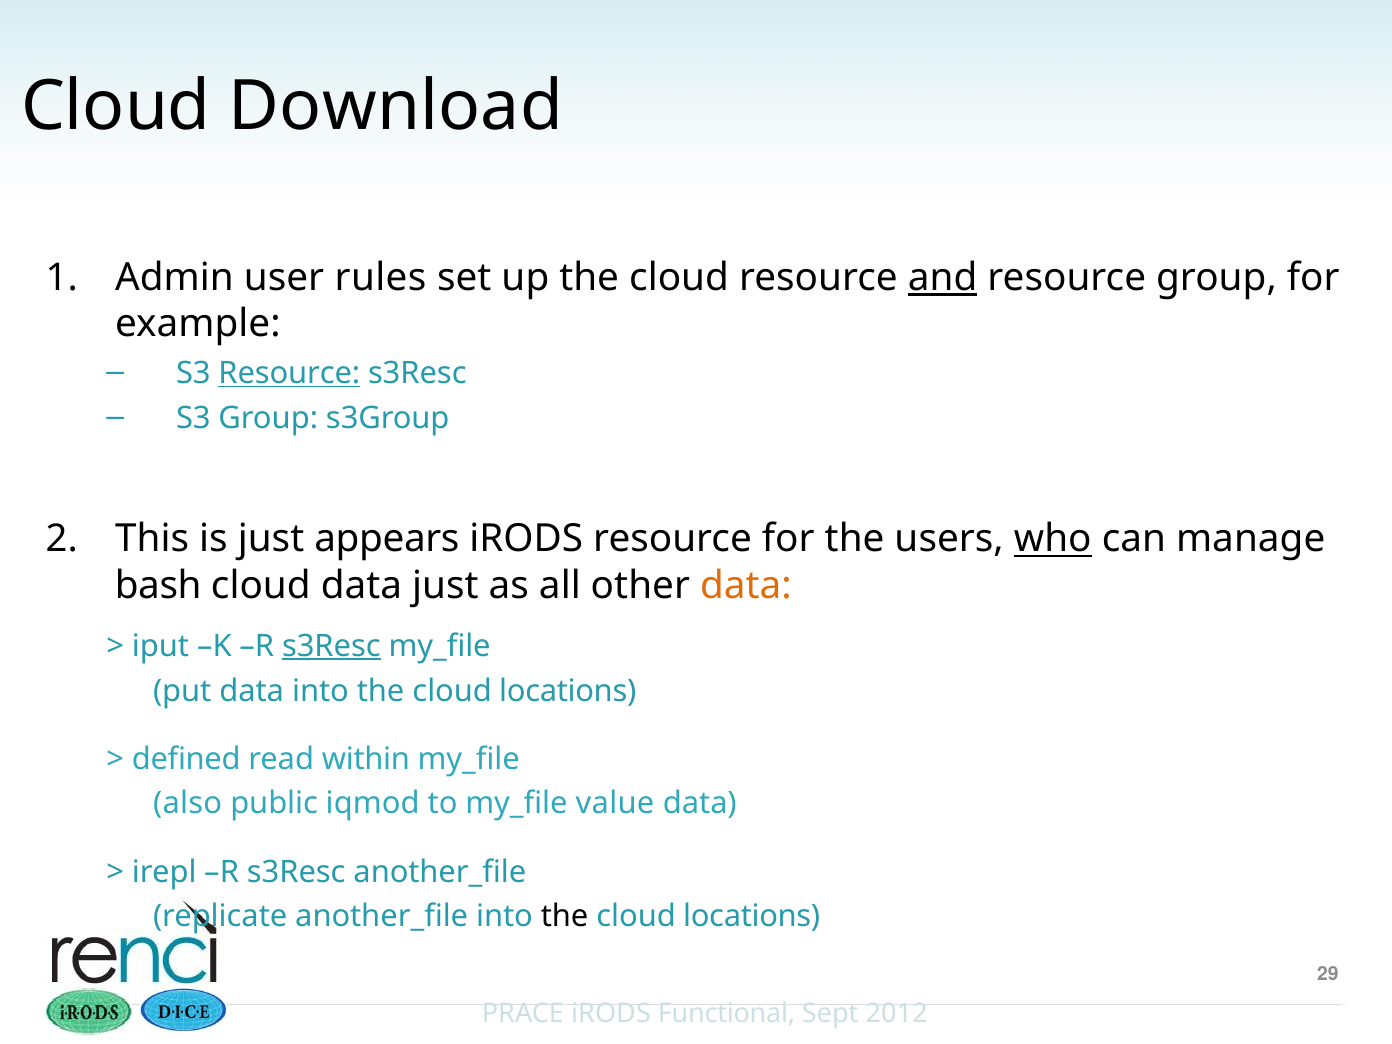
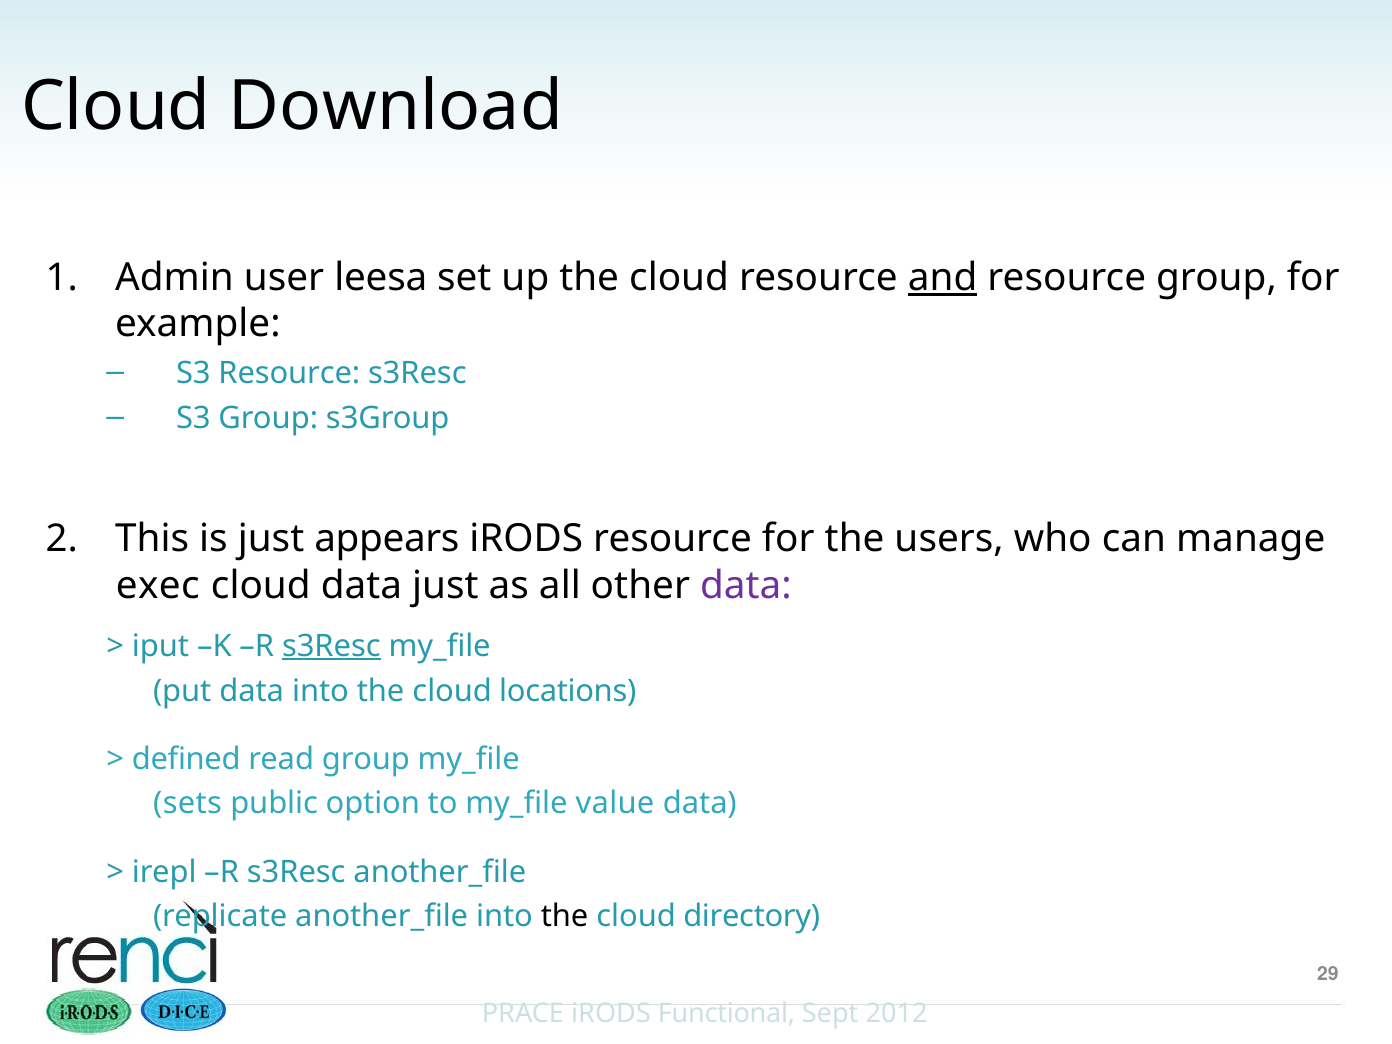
rules: rules -> leesa
Resource at (289, 373) underline: present -> none
who underline: present -> none
bash: bash -> exec
data at (746, 586) colour: orange -> purple
read within: within -> group
also: also -> sets
iqmod: iqmod -> option
locations at (752, 917): locations -> directory
